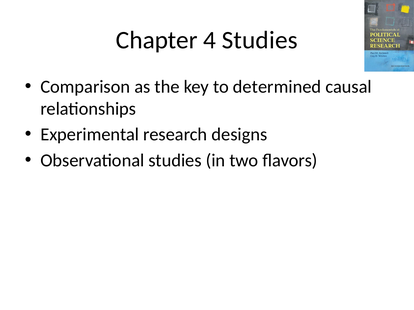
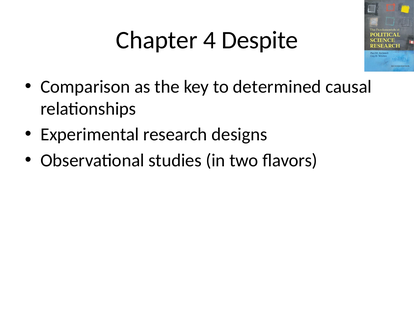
4 Studies: Studies -> Despite
